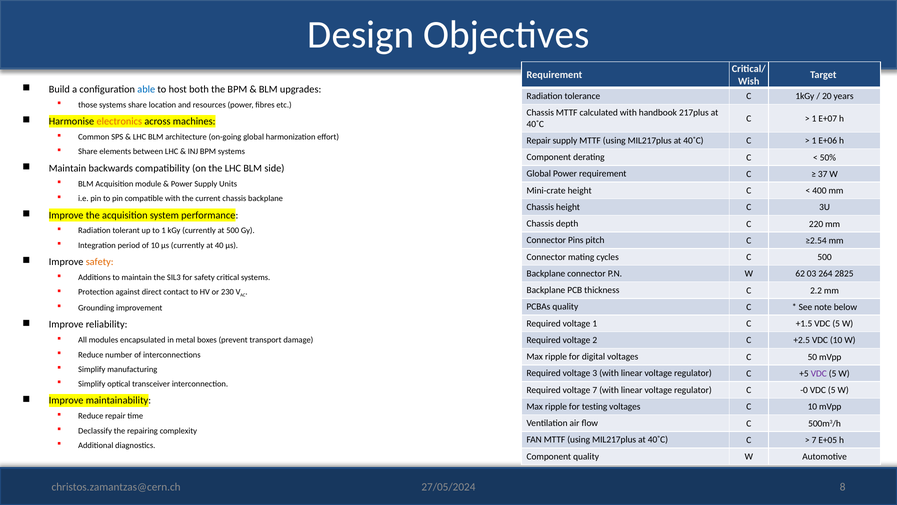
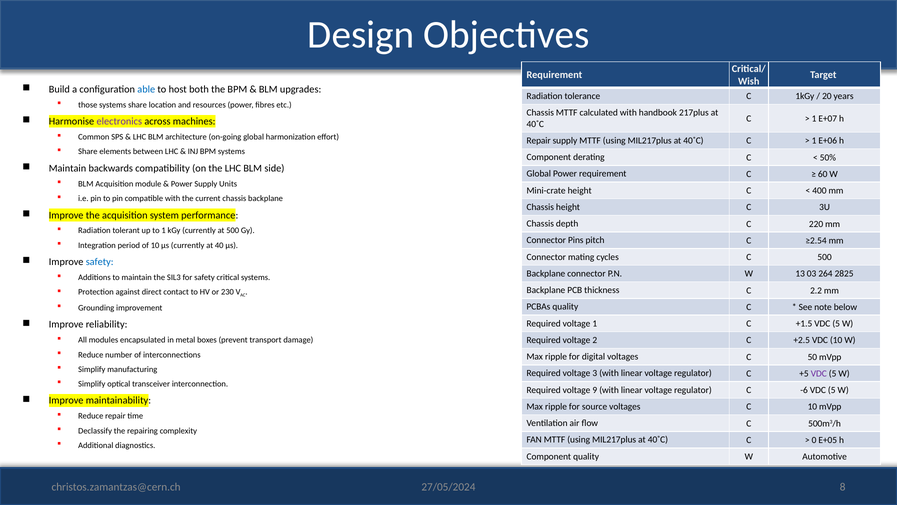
electronics colour: orange -> purple
37: 37 -> 60
safety at (100, 262) colour: orange -> blue
62: 62 -> 13
voltage 7: 7 -> 9
-0: -0 -> -6
testing: testing -> source
7 at (814, 440): 7 -> 0
